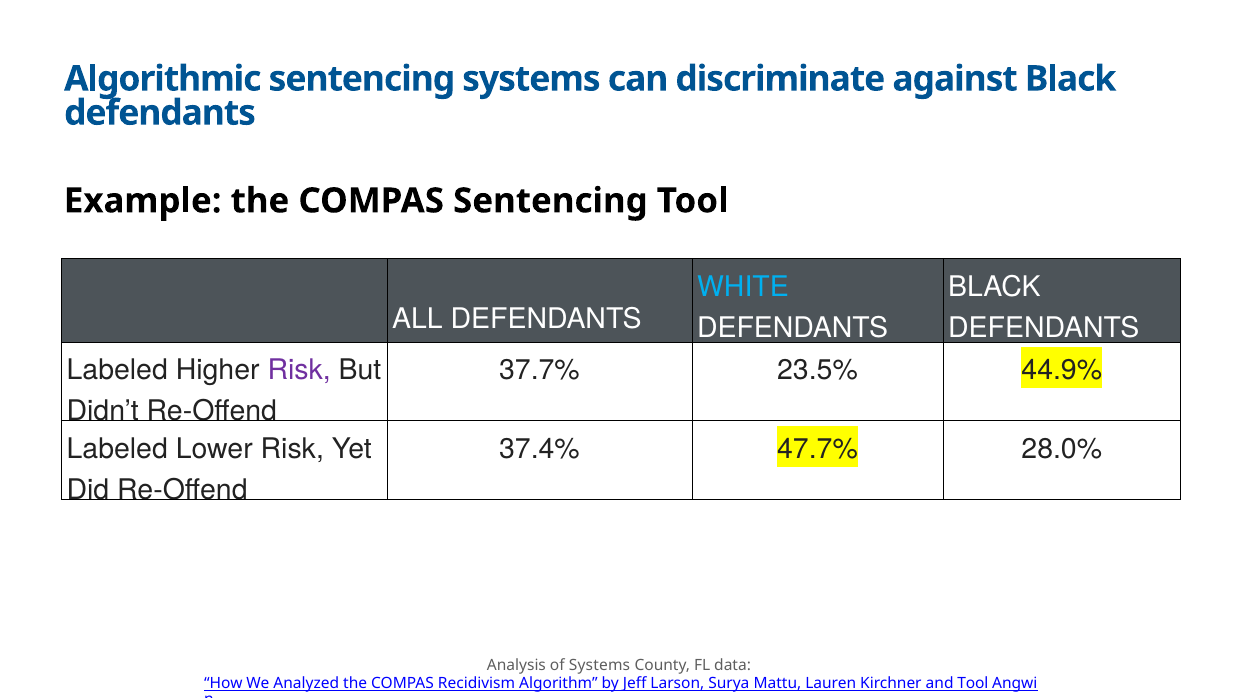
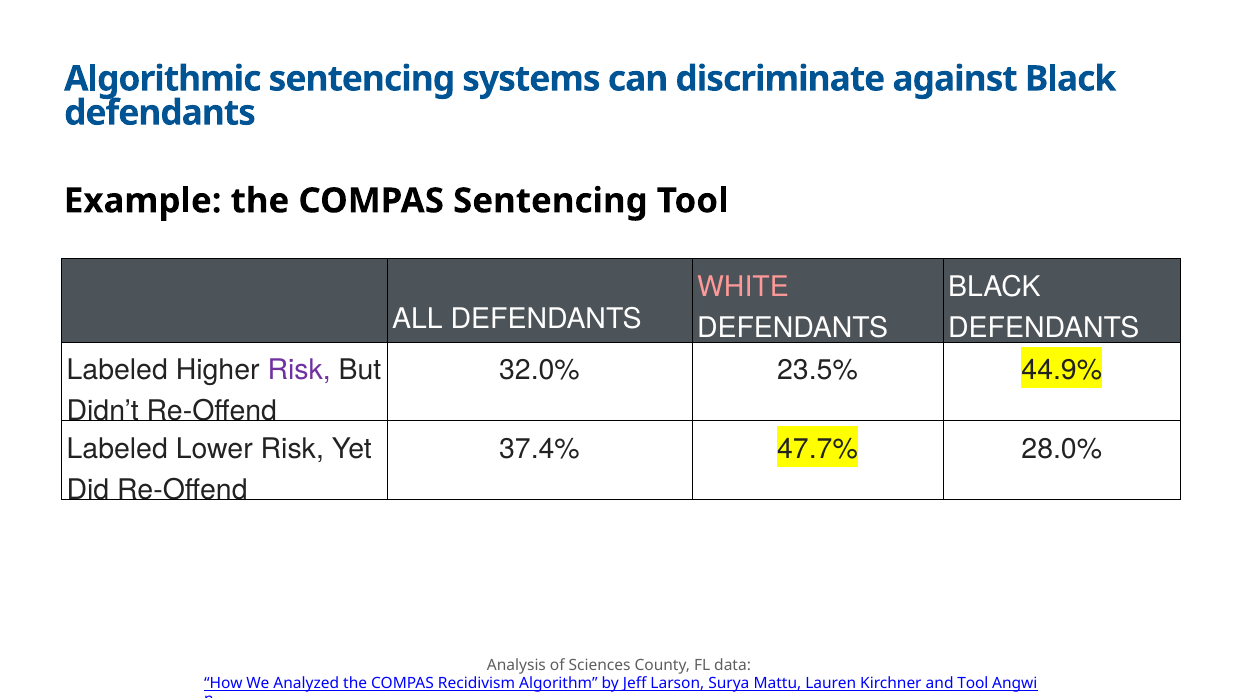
WHITE colour: light blue -> pink
37.7%: 37.7% -> 32.0%
of Systems: Systems -> Sciences
